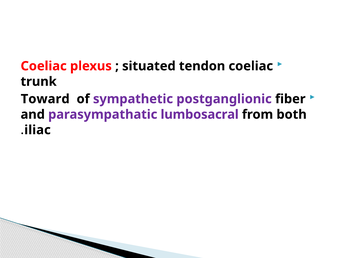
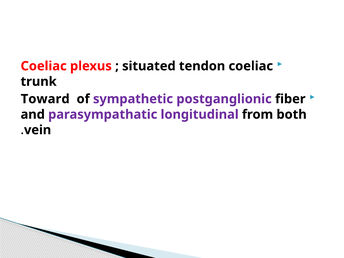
lumbosacral: lumbosacral -> longitudinal
iliac: iliac -> vein
